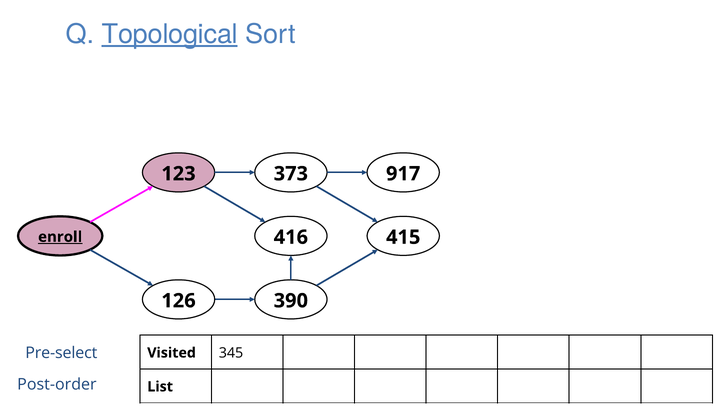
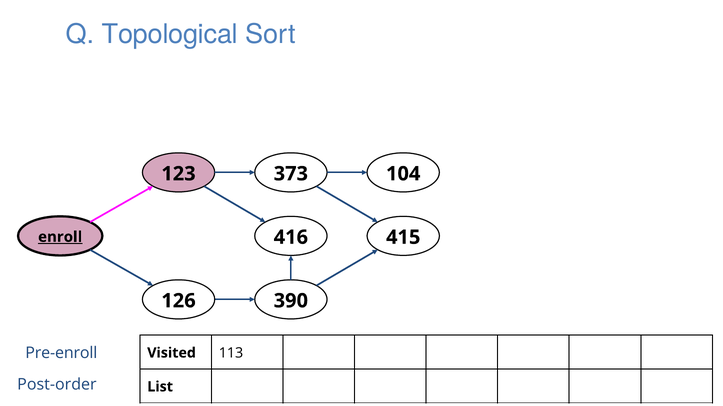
Topological underline: present -> none
917: 917 -> 104
345: 345 -> 113
Pre-select: Pre-select -> Pre-enroll
